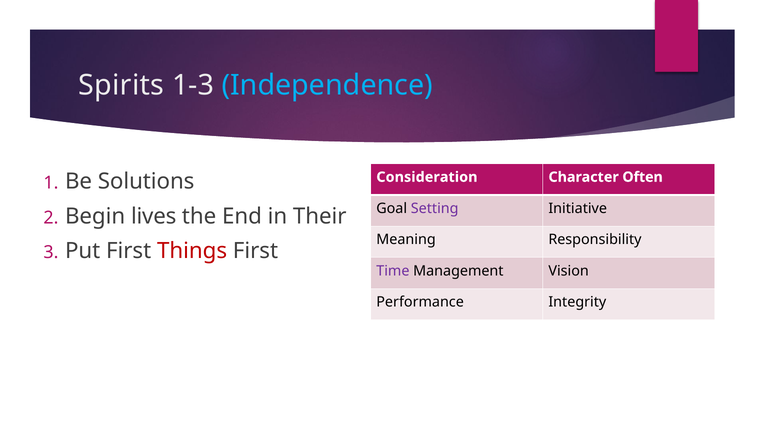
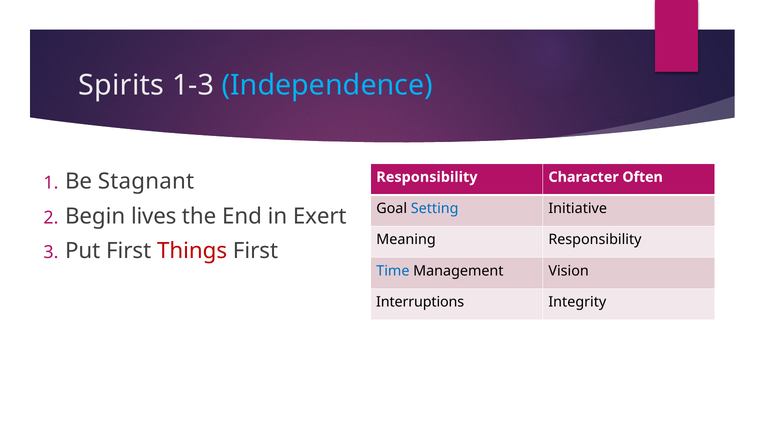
Consideration at (427, 177): Consideration -> Responsibility
Solutions: Solutions -> Stagnant
Setting colour: purple -> blue
Their: Their -> Exert
Time colour: purple -> blue
Performance: Performance -> Interruptions
